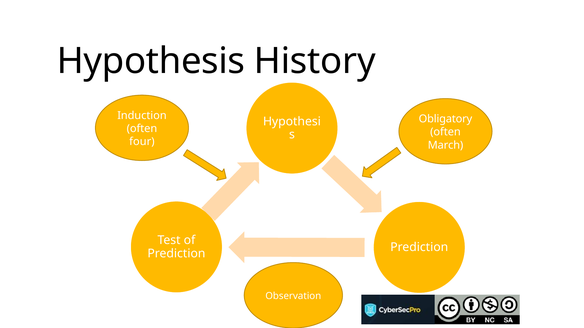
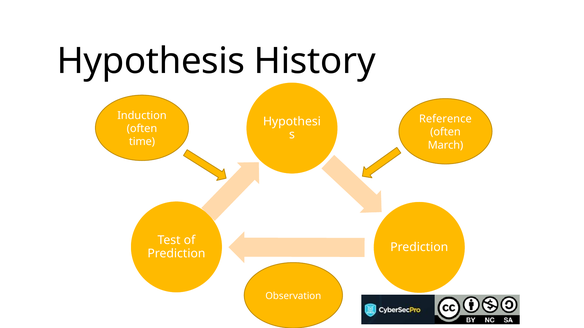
Obligatory: Obligatory -> Reference
four: four -> time
